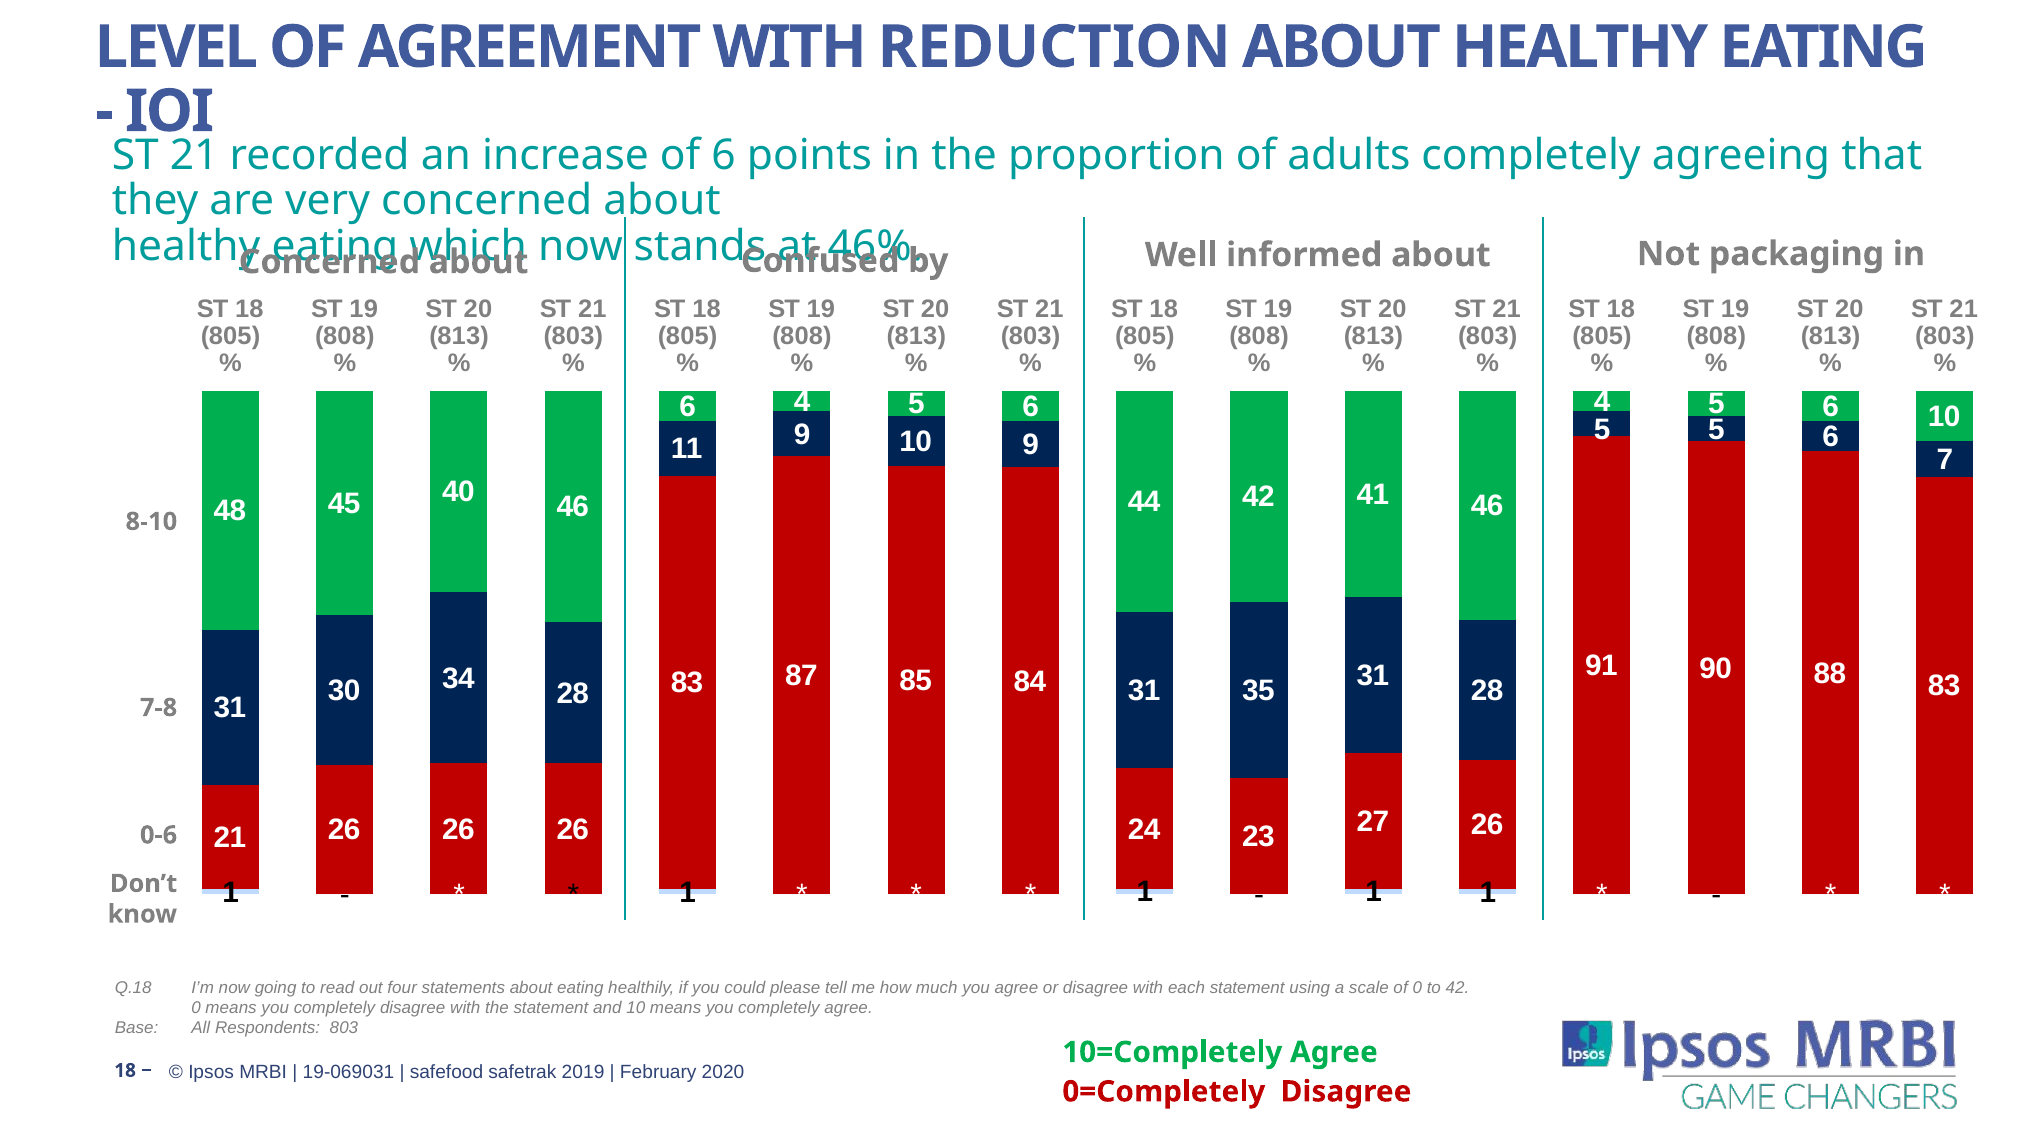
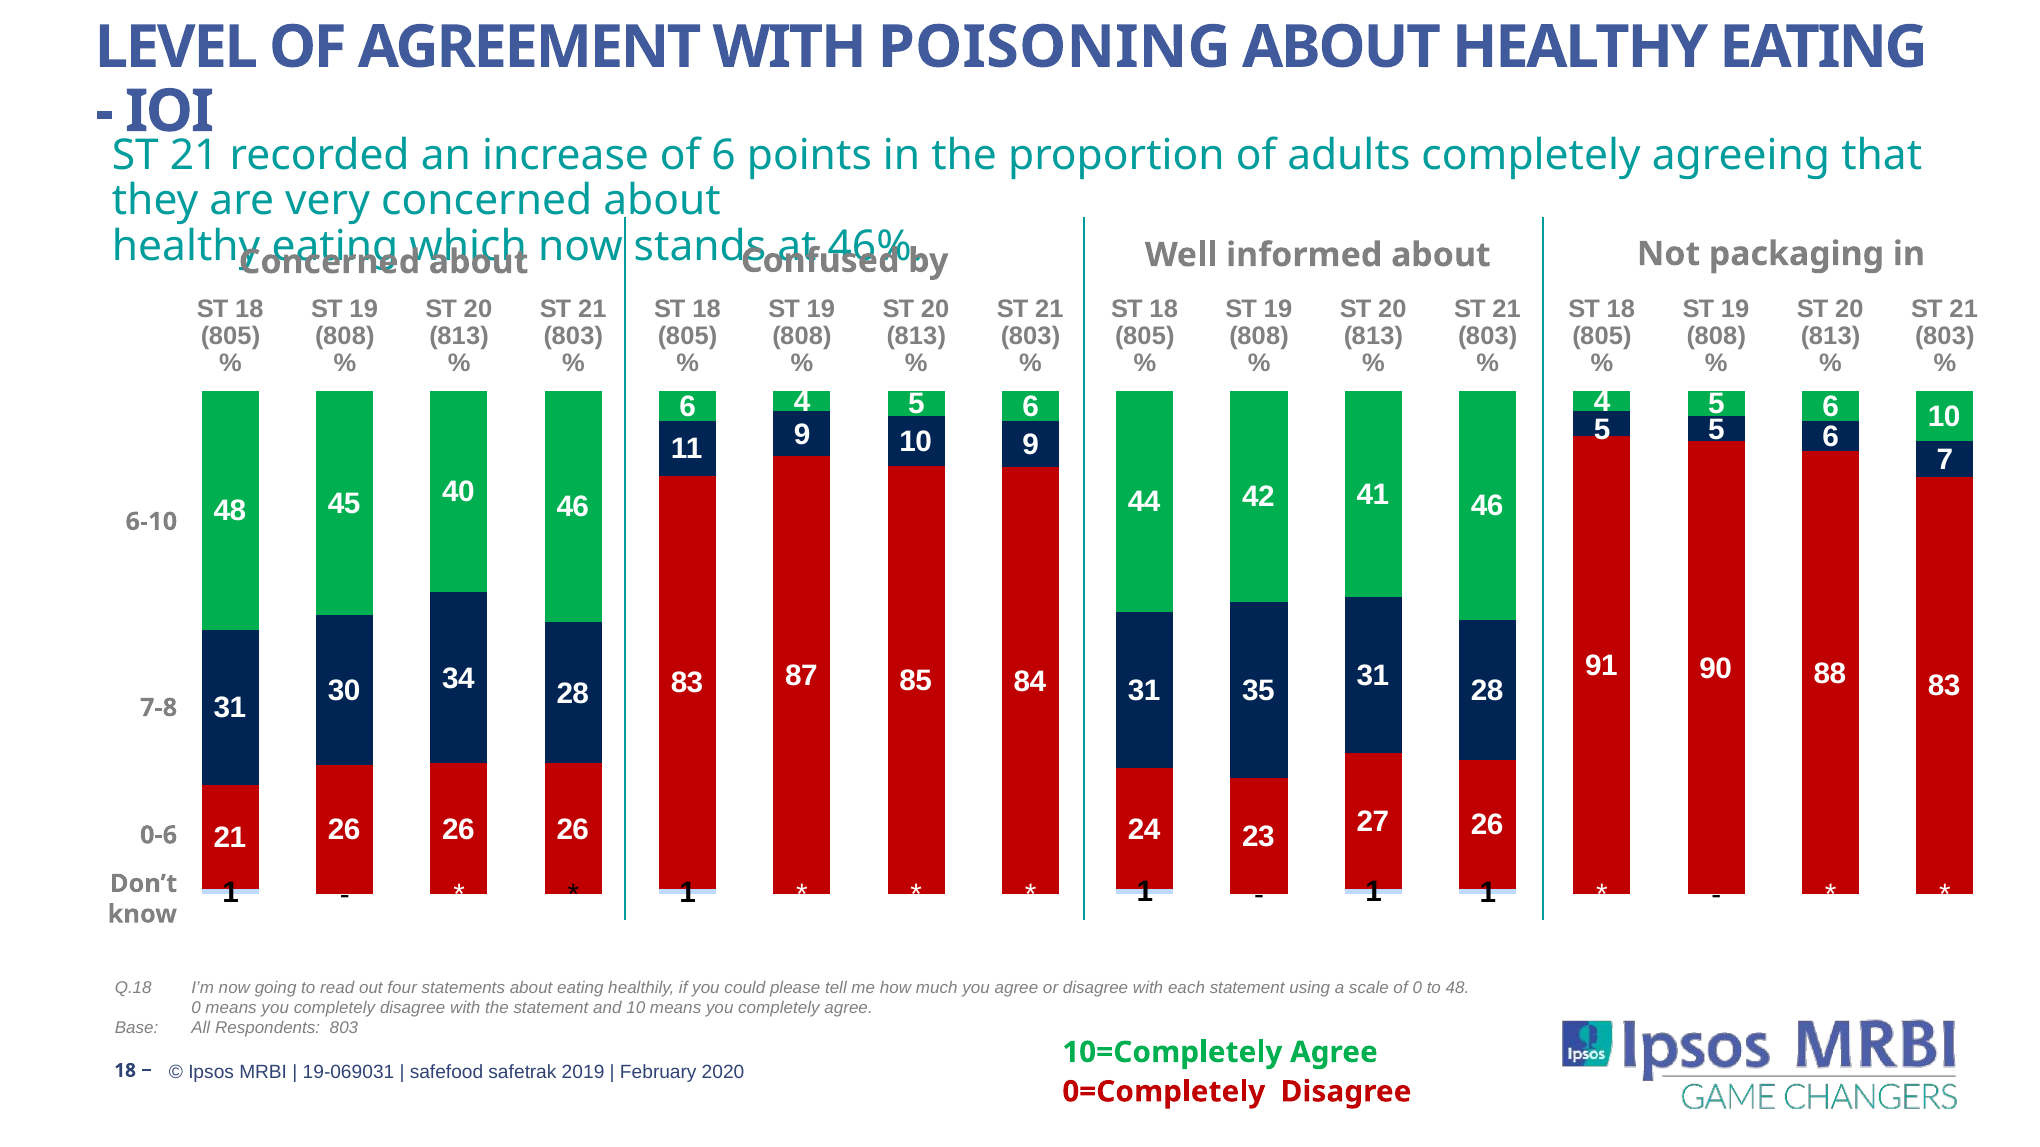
REDUCTION: REDUCTION -> POISONING
8-10: 8-10 -> 6-10
to 42: 42 -> 48
